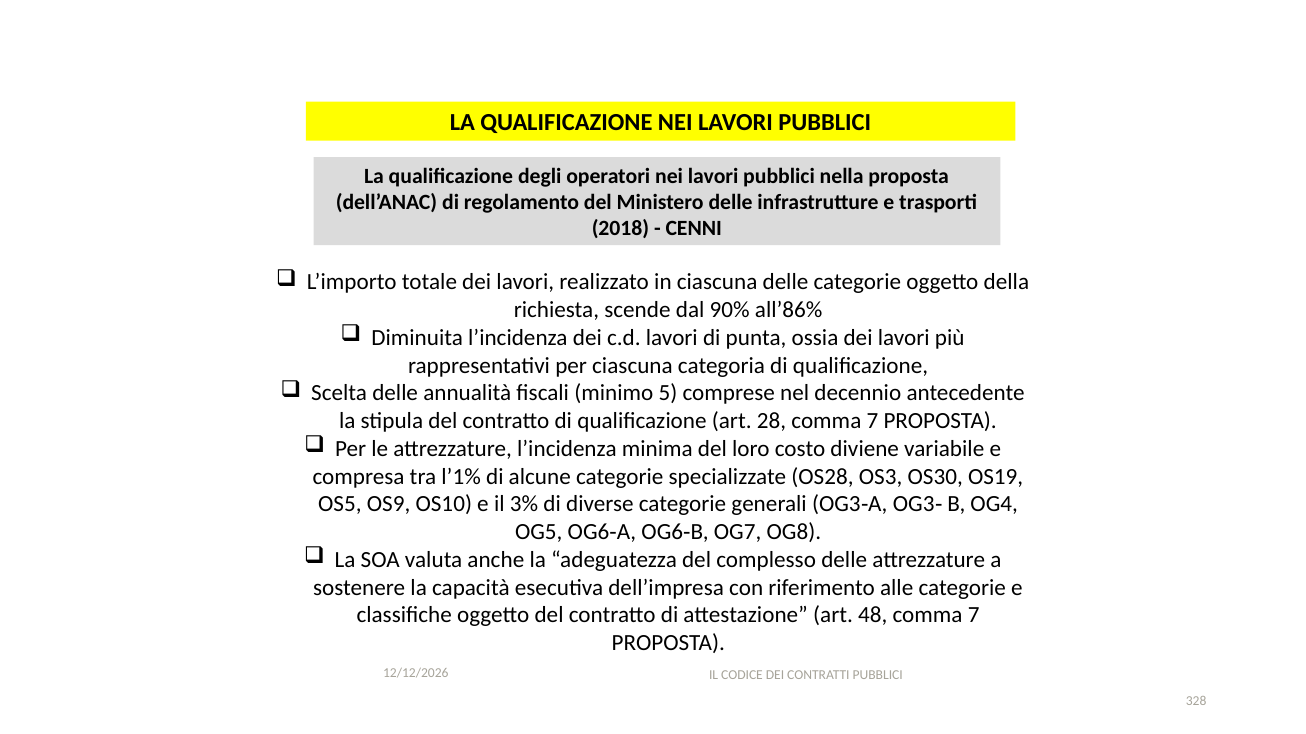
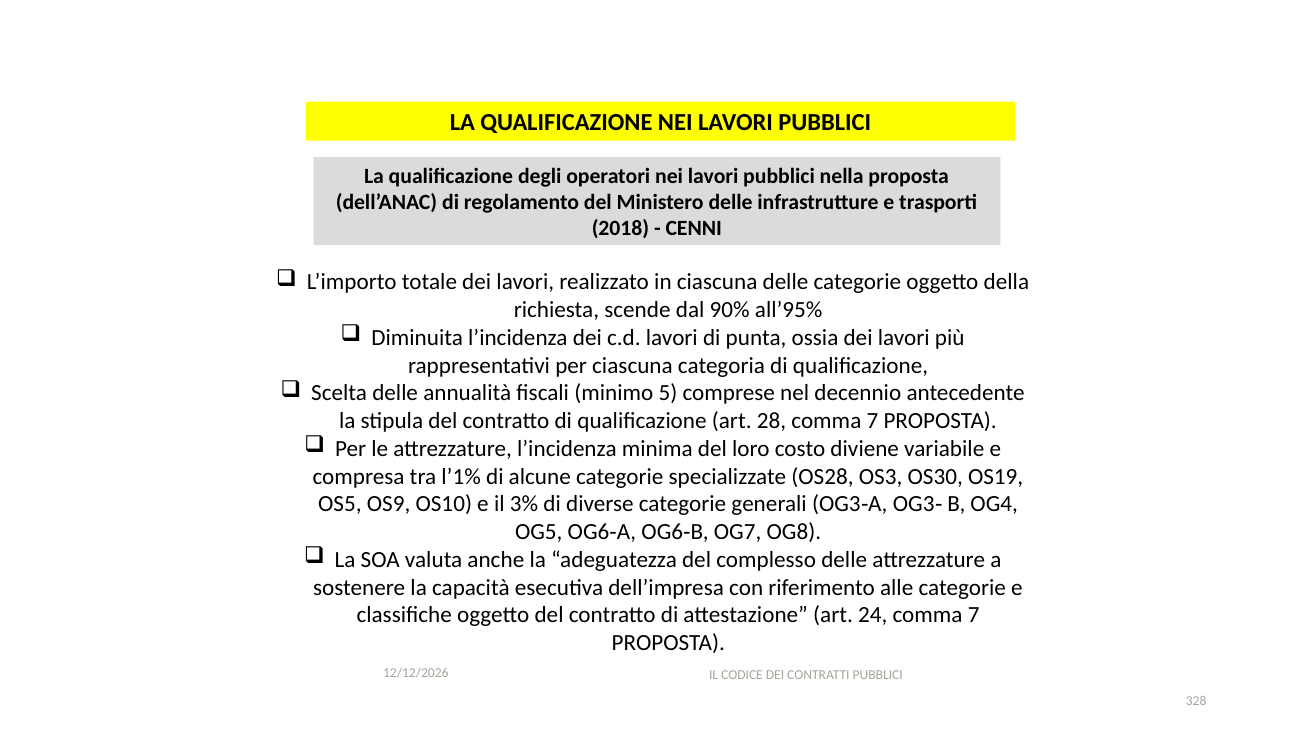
all’86%: all’86% -> all’95%
48: 48 -> 24
